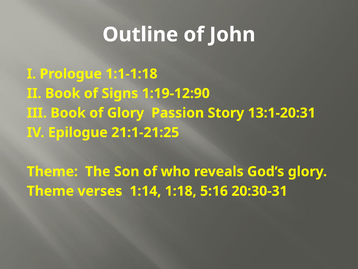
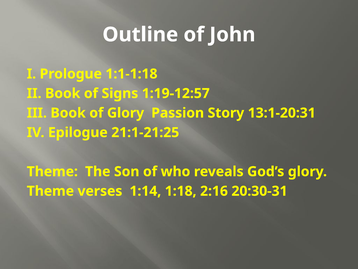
1:19-12:90: 1:19-12:90 -> 1:19-12:57
5:16: 5:16 -> 2:16
